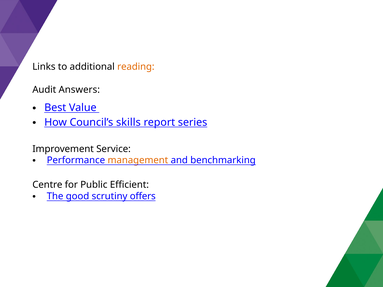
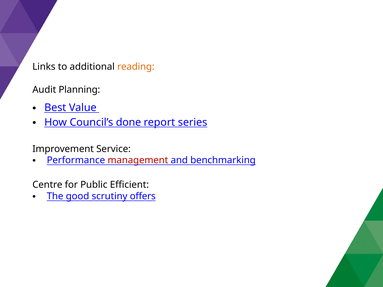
Answers: Answers -> Planning
skills: skills -> done
management colour: orange -> red
